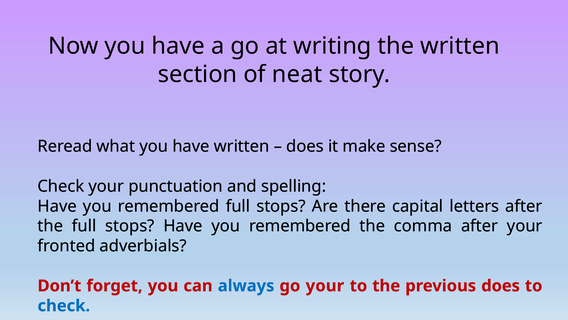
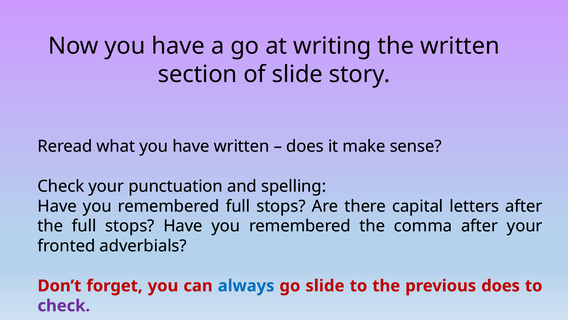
of neat: neat -> slide
go your: your -> slide
check at (64, 305) colour: blue -> purple
